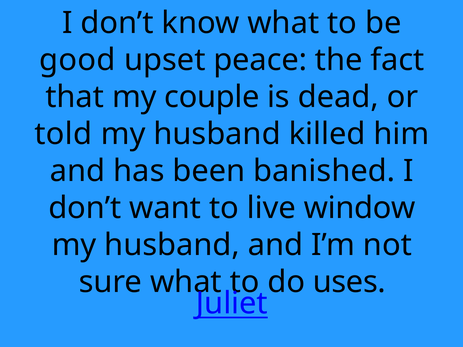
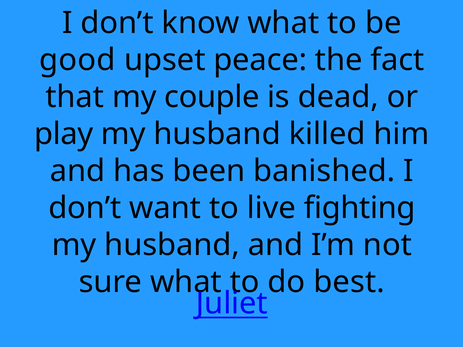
told: told -> play
window: window -> fighting
uses: uses -> best
